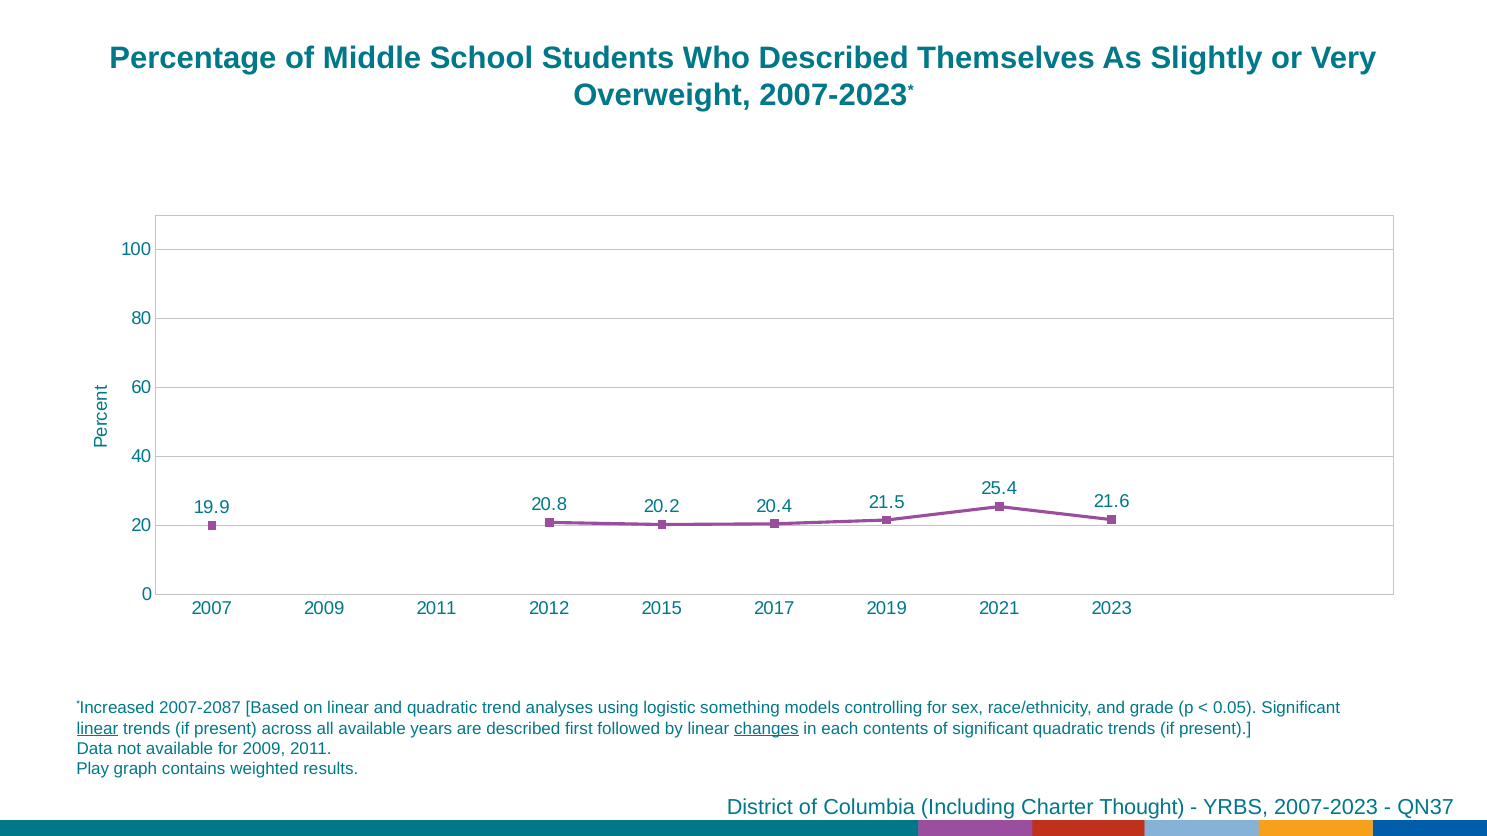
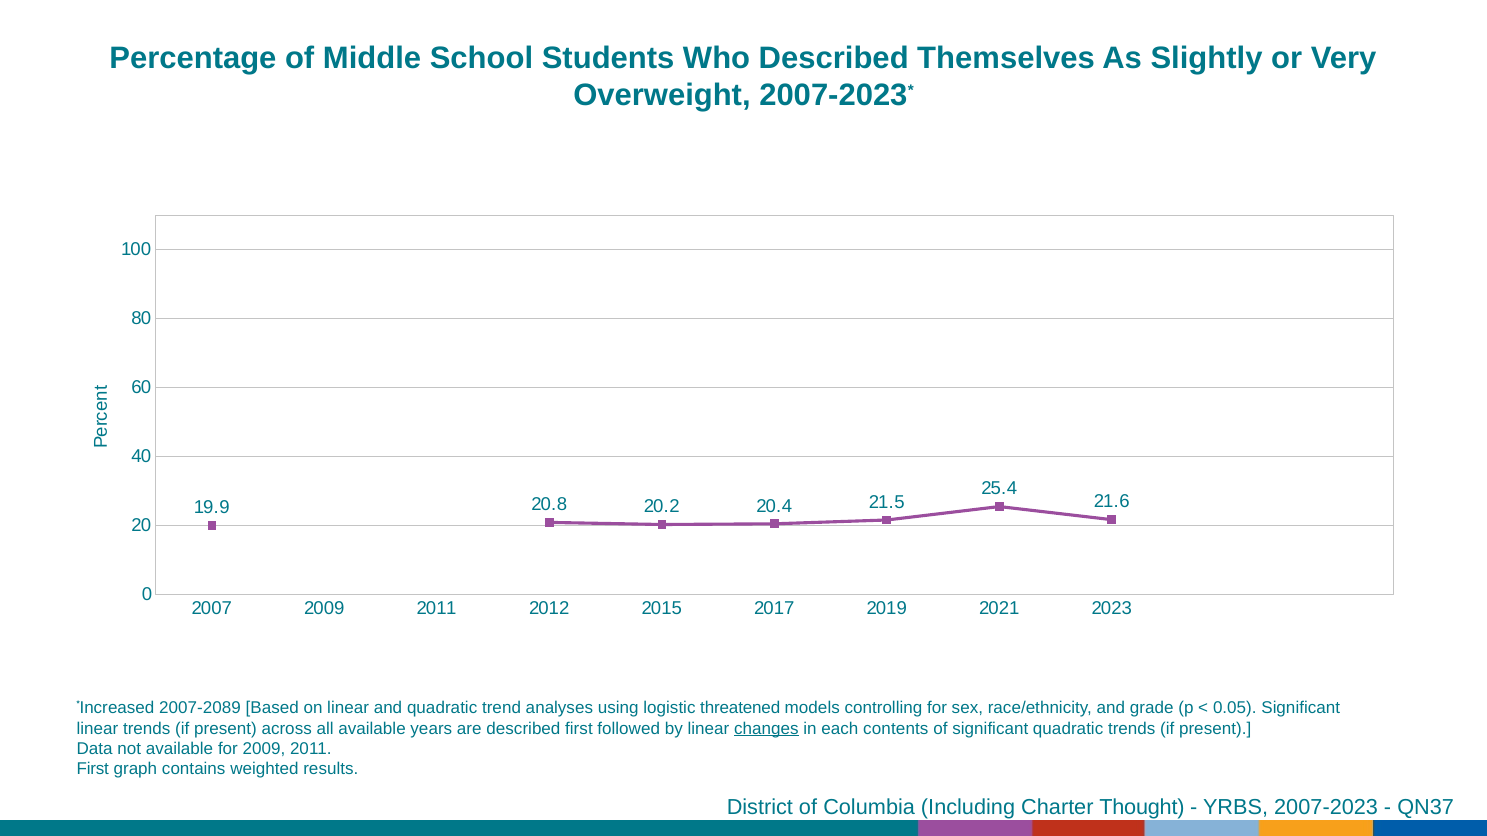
2007-2087: 2007-2087 -> 2007-2089
something: something -> threatened
linear at (97, 729) underline: present -> none
Play at (93, 770): Play -> First
